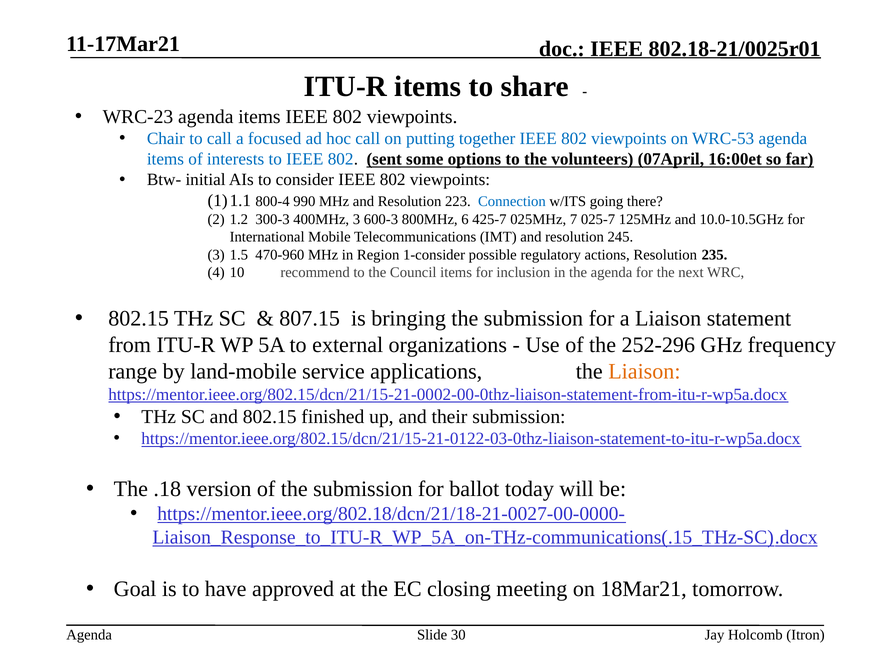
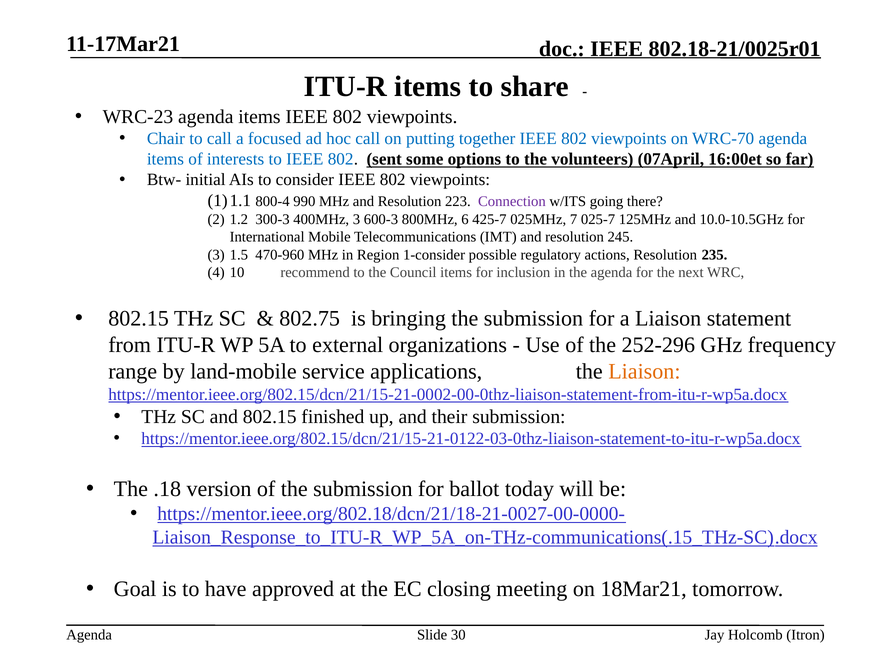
WRC-53: WRC-53 -> WRC-70
Connection colour: blue -> purple
807.15: 807.15 -> 802.75
